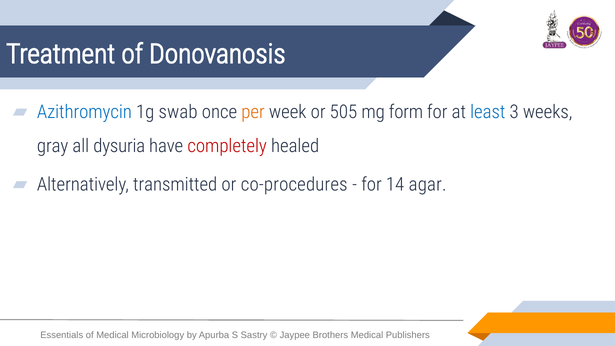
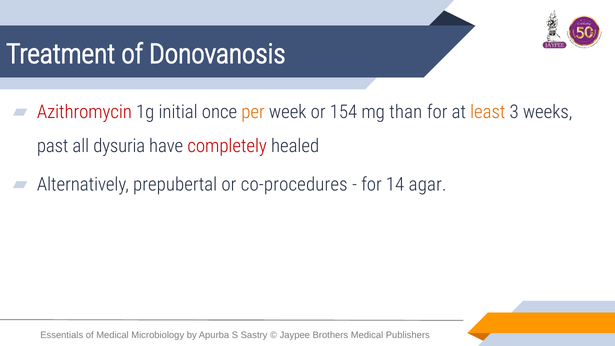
Azithromycin colour: blue -> red
swab: swab -> initial
505: 505 -> 154
form: form -> than
least colour: blue -> orange
gray: gray -> past
transmitted: transmitted -> prepubertal
